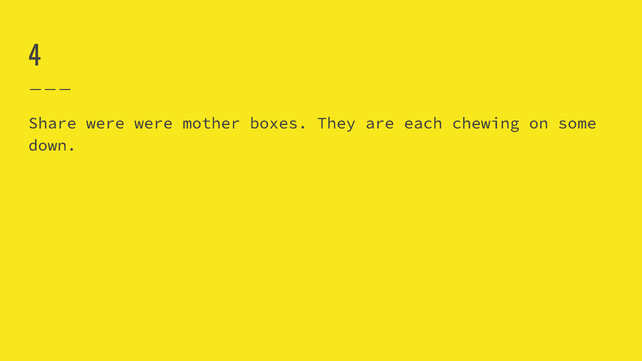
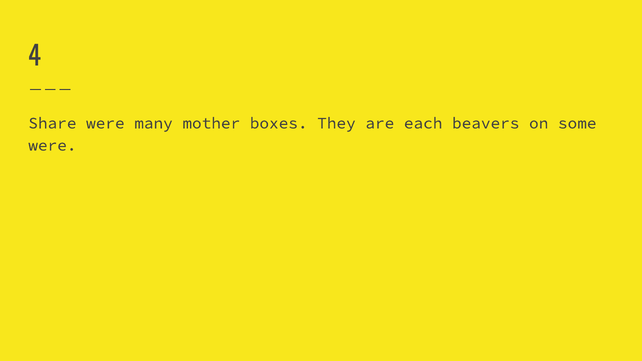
were were: were -> many
chewing: chewing -> beavers
down at (52, 145): down -> were
